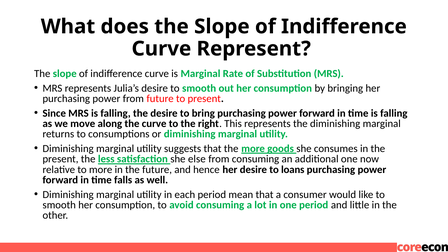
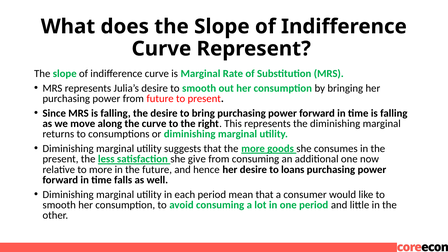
else: else -> give
